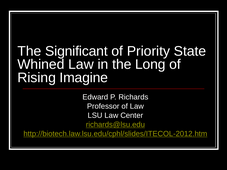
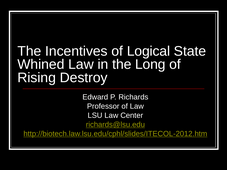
Significant: Significant -> Incentives
Priority: Priority -> Logical
Imagine: Imagine -> Destroy
